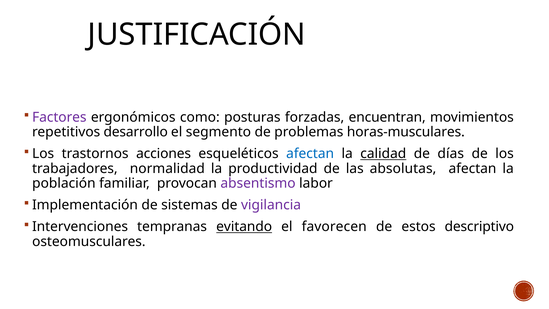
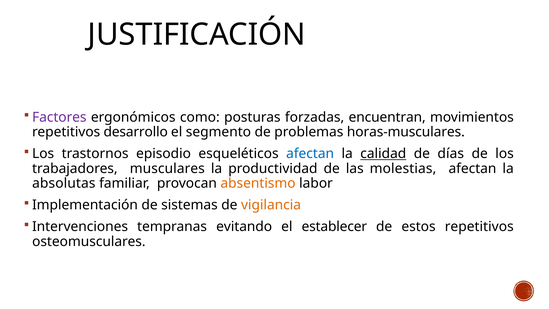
acciones: acciones -> episodio
normalidad: normalidad -> musculares
absolutas: absolutas -> molestias
población: población -> absolutas
absentismo colour: purple -> orange
vigilancia colour: purple -> orange
evitando underline: present -> none
favorecen: favorecen -> establecer
estos descriptivo: descriptivo -> repetitivos
